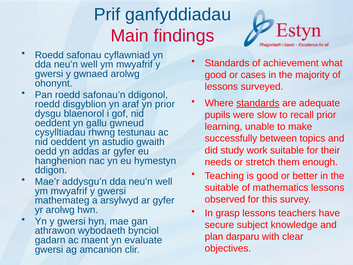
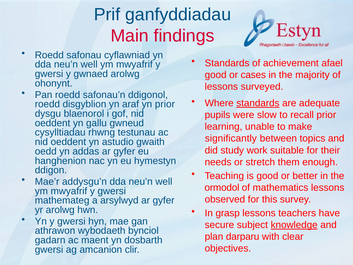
what: what -> afael
successfully: successfully -> significantly
suitable at (222, 187): suitable -> ormodol
knowledge underline: none -> present
evaluate: evaluate -> dosbarth
